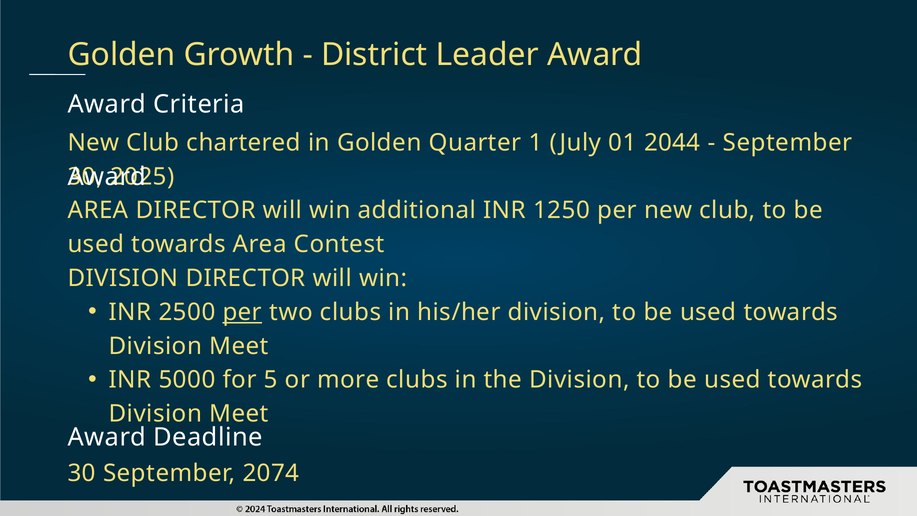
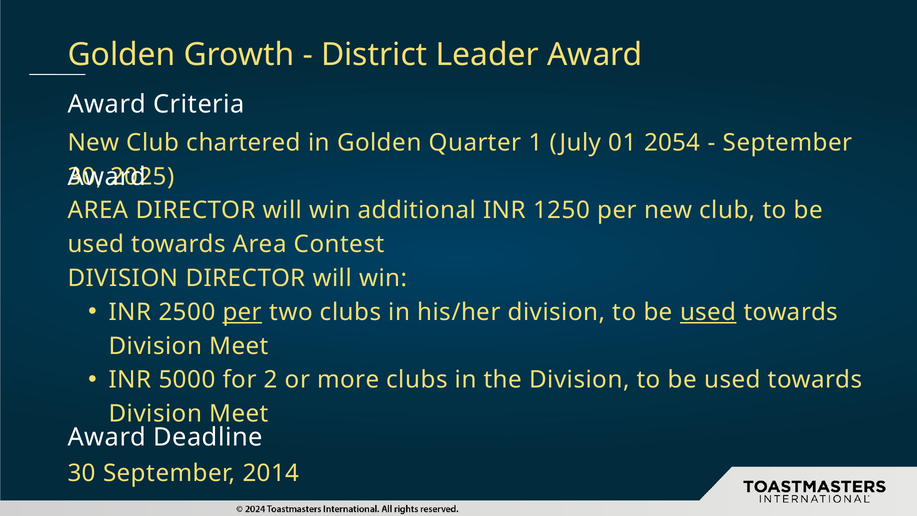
2044: 2044 -> 2054
used at (708, 312) underline: none -> present
5: 5 -> 2
2074: 2074 -> 2014
